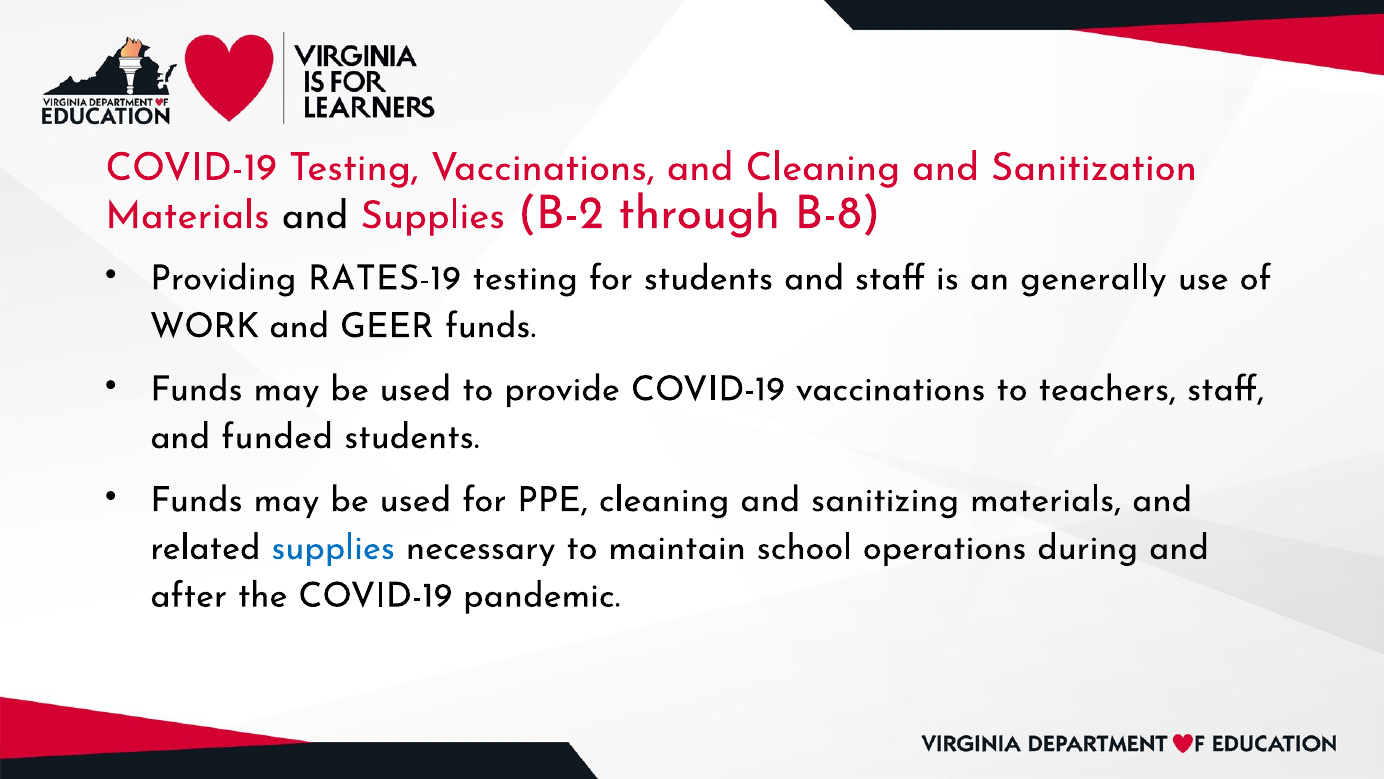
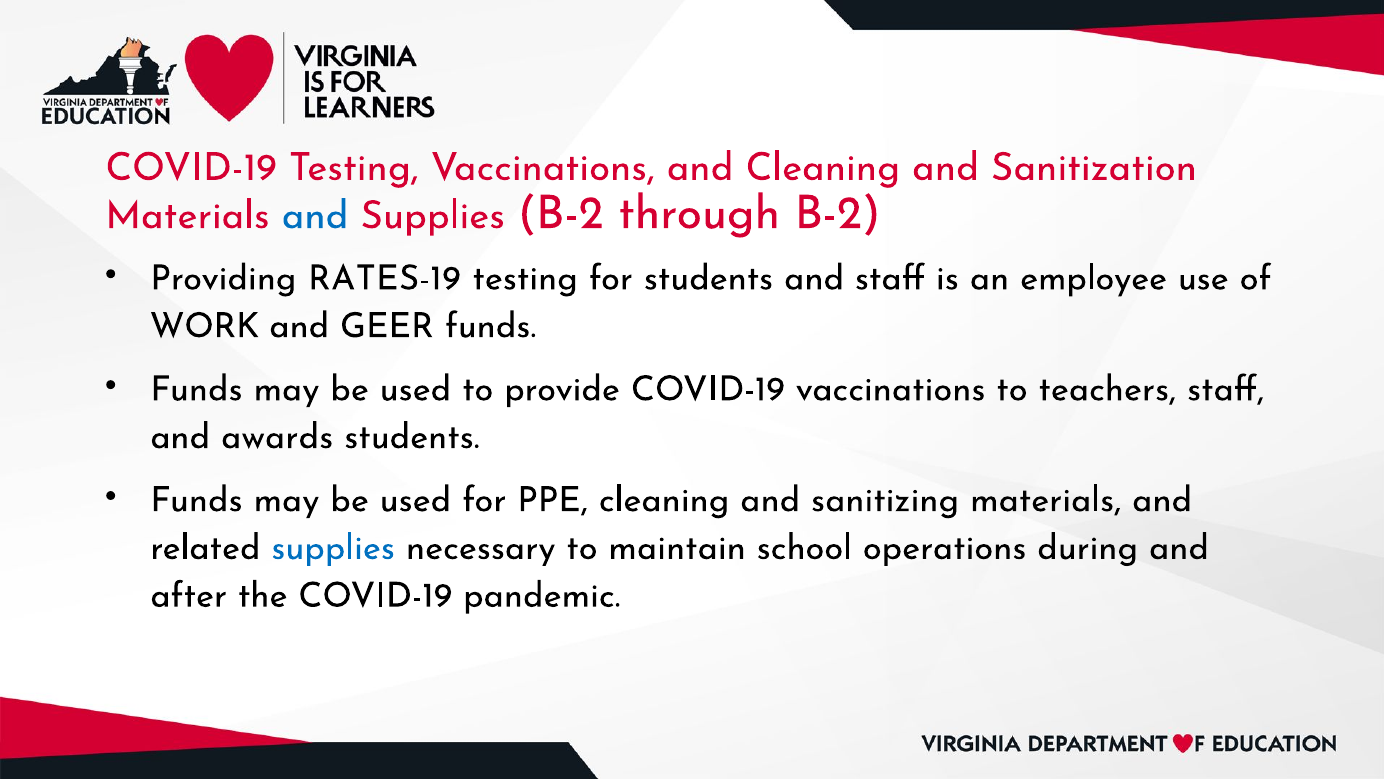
and at (315, 215) colour: black -> blue
through B-8: B-8 -> B-2
generally: generally -> employee
funded: funded -> awards
